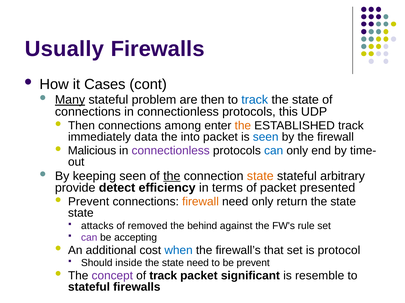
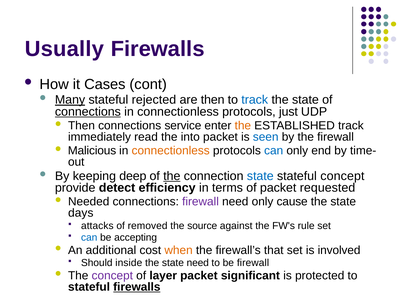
problem: problem -> rejected
connections at (88, 112) underline: none -> present
this: this -> just
among: among -> service
data: data -> read
connectionless at (171, 151) colour: purple -> orange
keeping seen: seen -> deep
state at (260, 176) colour: orange -> blue
stateful arbitrary: arbitrary -> concept
presented: presented -> requested
Prevent at (89, 202): Prevent -> Needed
firewall at (201, 202) colour: orange -> purple
return: return -> cause
state at (81, 214): state -> days
behind: behind -> source
can at (89, 238) colour: purple -> blue
when colour: blue -> orange
protocol: protocol -> involved
be prevent: prevent -> firewall
of track: track -> layer
resemble: resemble -> protected
firewalls at (137, 288) underline: none -> present
